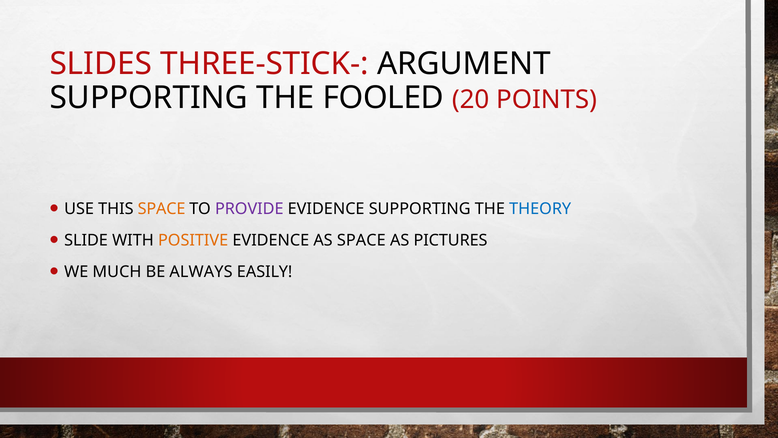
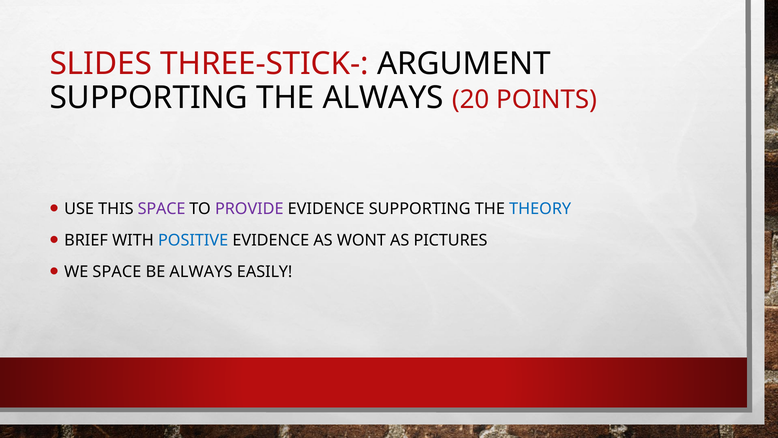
THE FOOLED: FOOLED -> ALWAYS
SPACE at (162, 209) colour: orange -> purple
SLIDE: SLIDE -> BRIEF
POSITIVE colour: orange -> blue
AS SPACE: SPACE -> WONT
WE MUCH: MUCH -> SPACE
